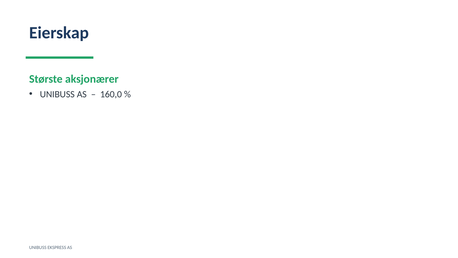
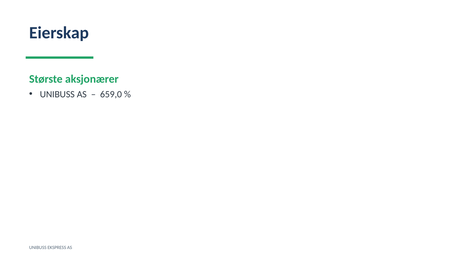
160,0: 160,0 -> 659,0
